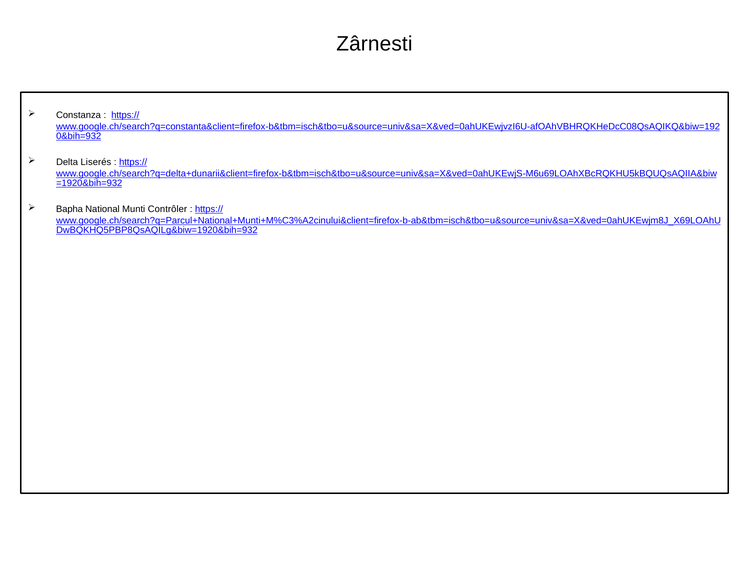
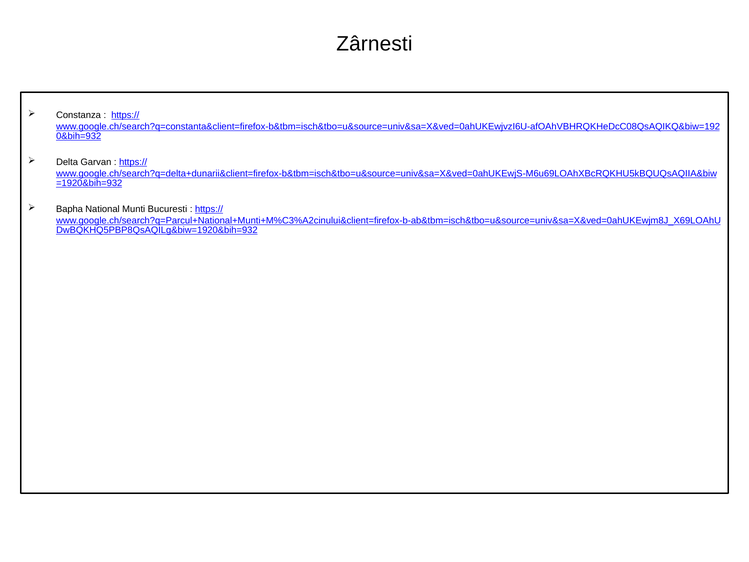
Liserés: Liserés -> Garvan
Contrôler: Contrôler -> Bucuresti
